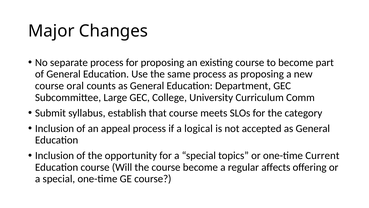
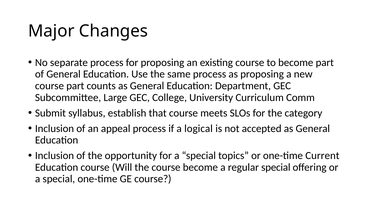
course oral: oral -> part
regular affects: affects -> special
